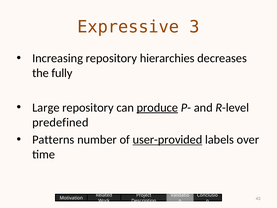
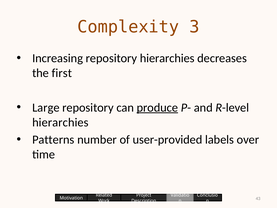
Expressive: Expressive -> Complexity
fully: fully -> first
predefined at (60, 122): predefined -> hierarchies
user-provided underline: present -> none
